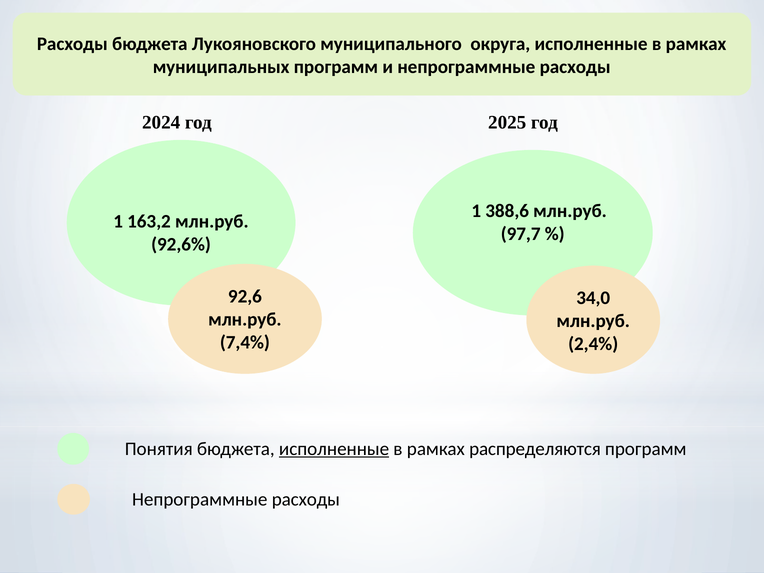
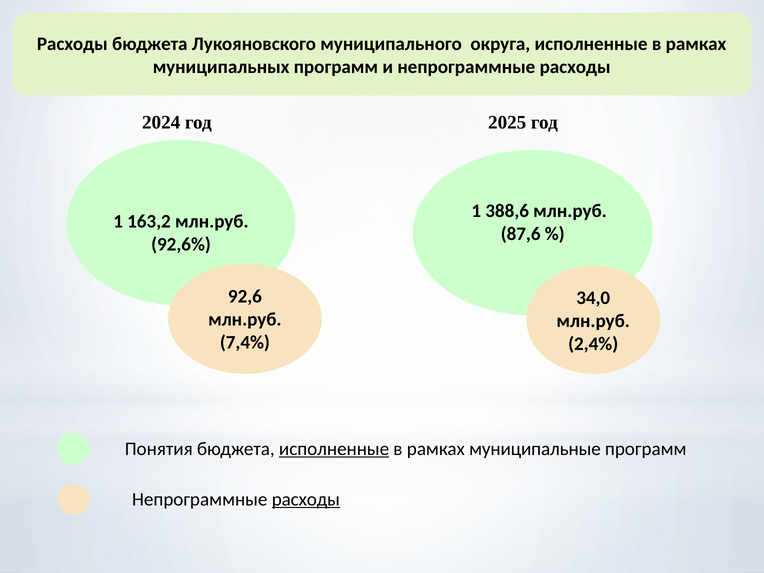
97,7: 97,7 -> 87,6
распределяются: распределяются -> муниципальные
расходы at (306, 499) underline: none -> present
